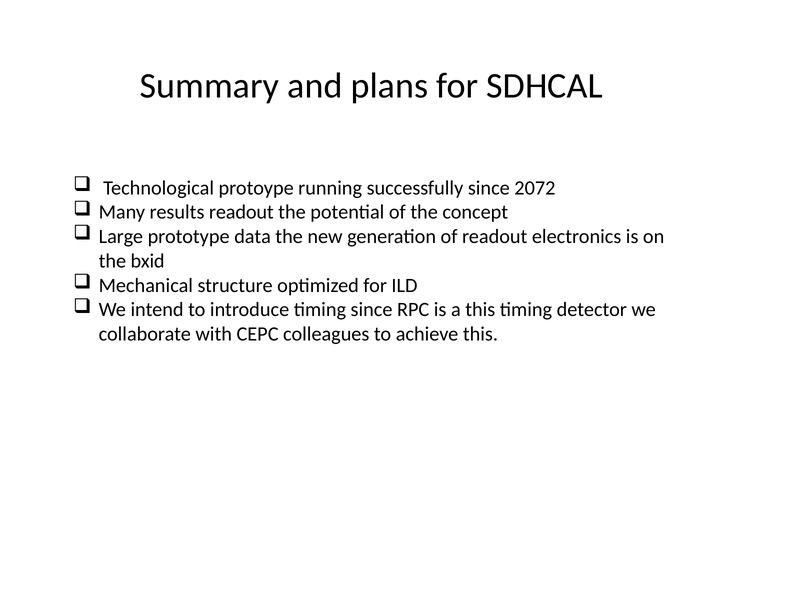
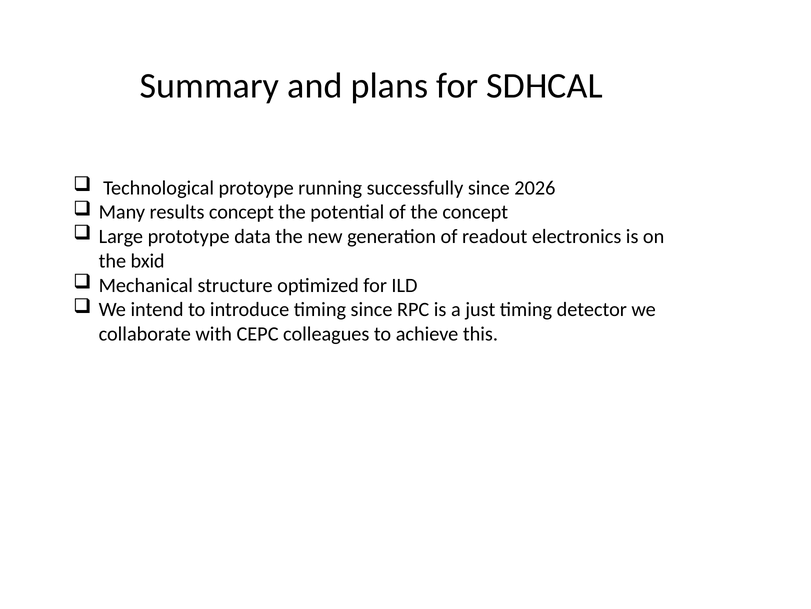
2072: 2072 -> 2026
results readout: readout -> concept
a this: this -> just
